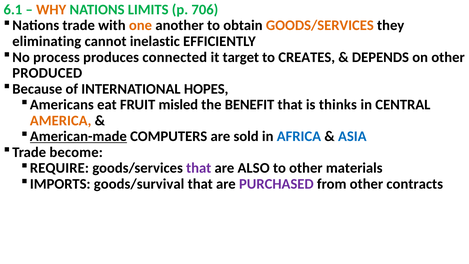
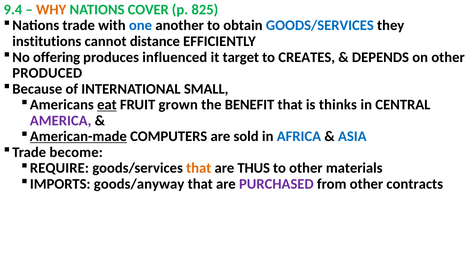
6.1: 6.1 -> 9.4
LIMITS: LIMITS -> COVER
706: 706 -> 825
one colour: orange -> blue
GOODS/SERVICES at (320, 25) colour: orange -> blue
eliminating: eliminating -> institutions
inelastic: inelastic -> distance
process: process -> offering
connected: connected -> influenced
HOPES: HOPES -> SMALL
eat underline: none -> present
misled: misled -> grown
AMERICA colour: orange -> purple
that at (199, 168) colour: purple -> orange
ALSO: ALSO -> THUS
goods/survival: goods/survival -> goods/anyway
